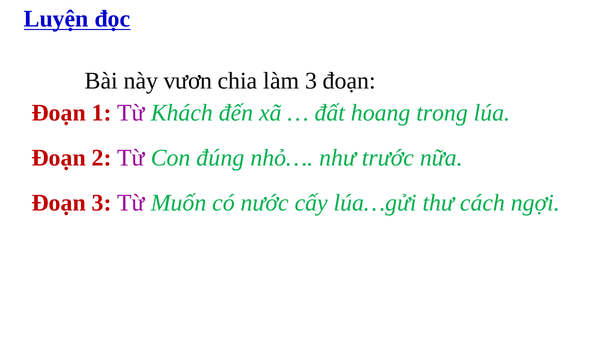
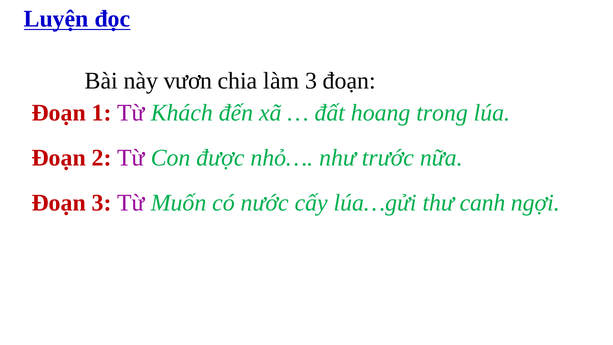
đúng: đúng -> được
cách: cách -> canh
